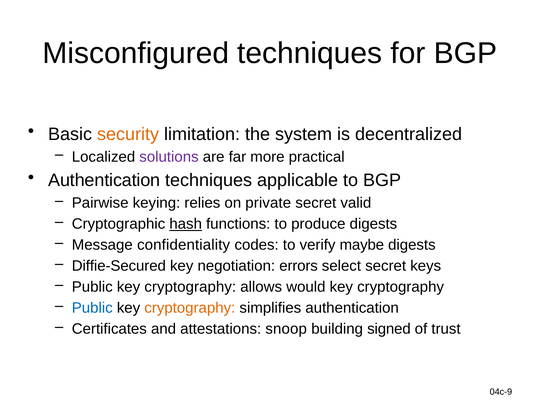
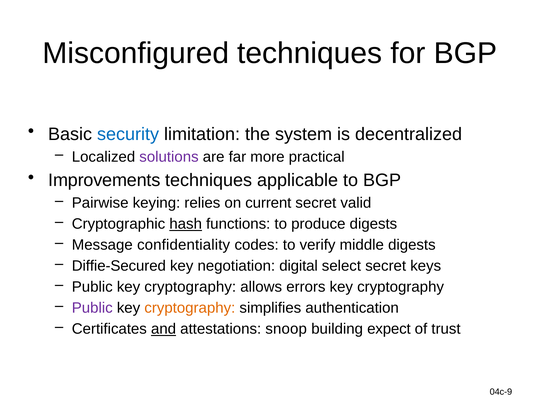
security colour: orange -> blue
Authentication at (104, 180): Authentication -> Improvements
private: private -> current
maybe: maybe -> middle
errors: errors -> digital
would: would -> errors
Public at (92, 308) colour: blue -> purple
and underline: none -> present
signed: signed -> expect
